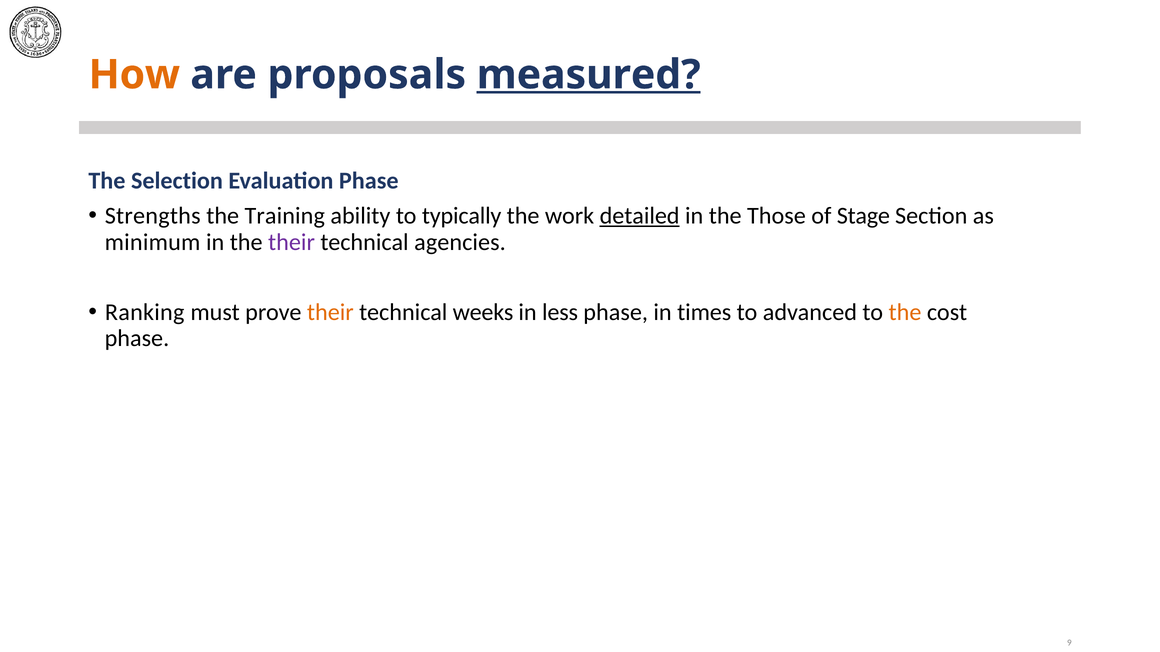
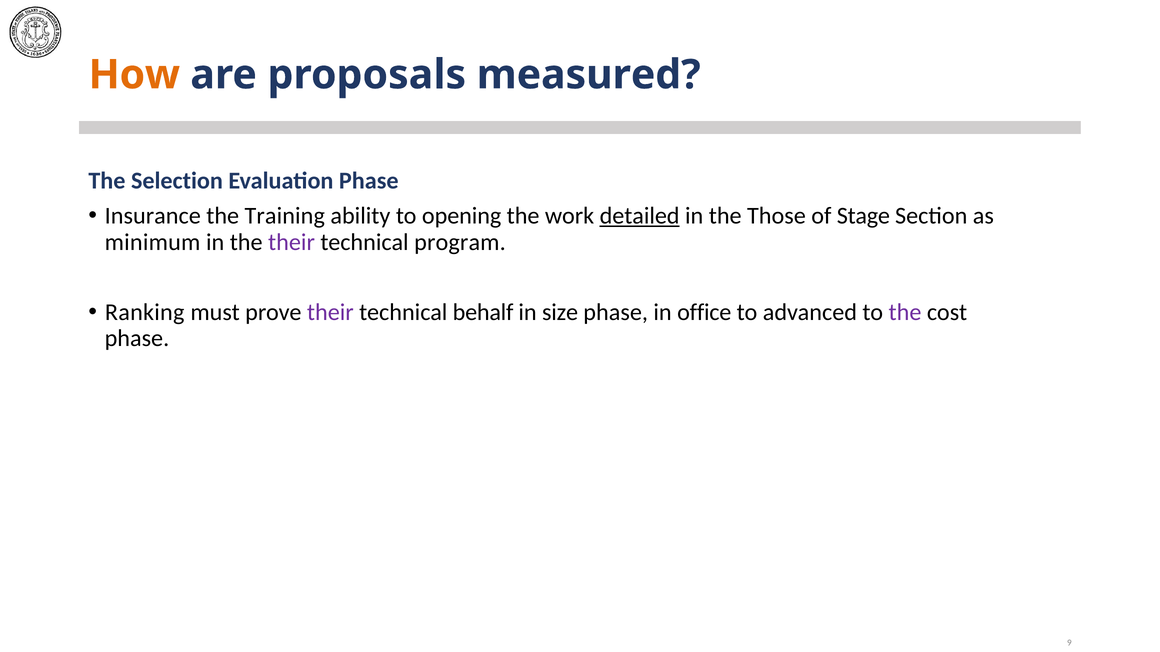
measured underline: present -> none
Strengths: Strengths -> Insurance
typically: typically -> opening
agencies: agencies -> program
their at (330, 313) colour: orange -> purple
weeks: weeks -> behalf
less: less -> size
times: times -> office
the at (905, 313) colour: orange -> purple
